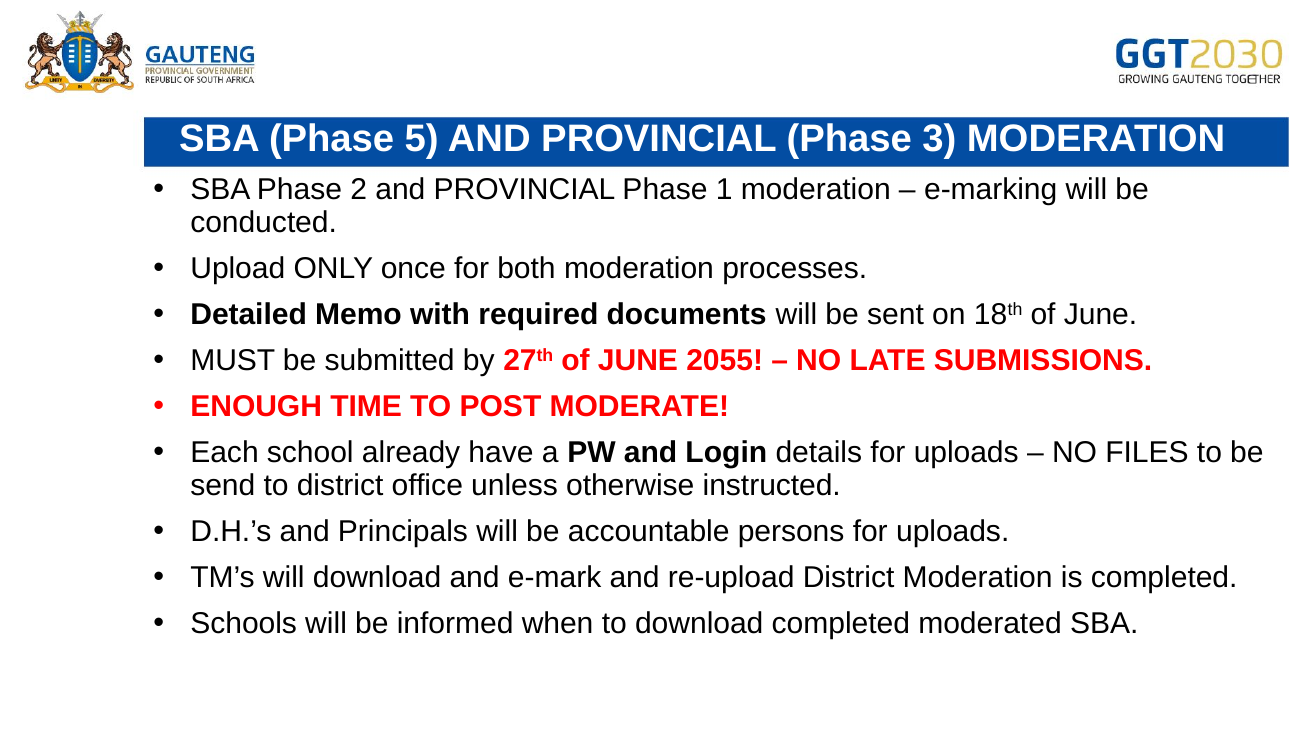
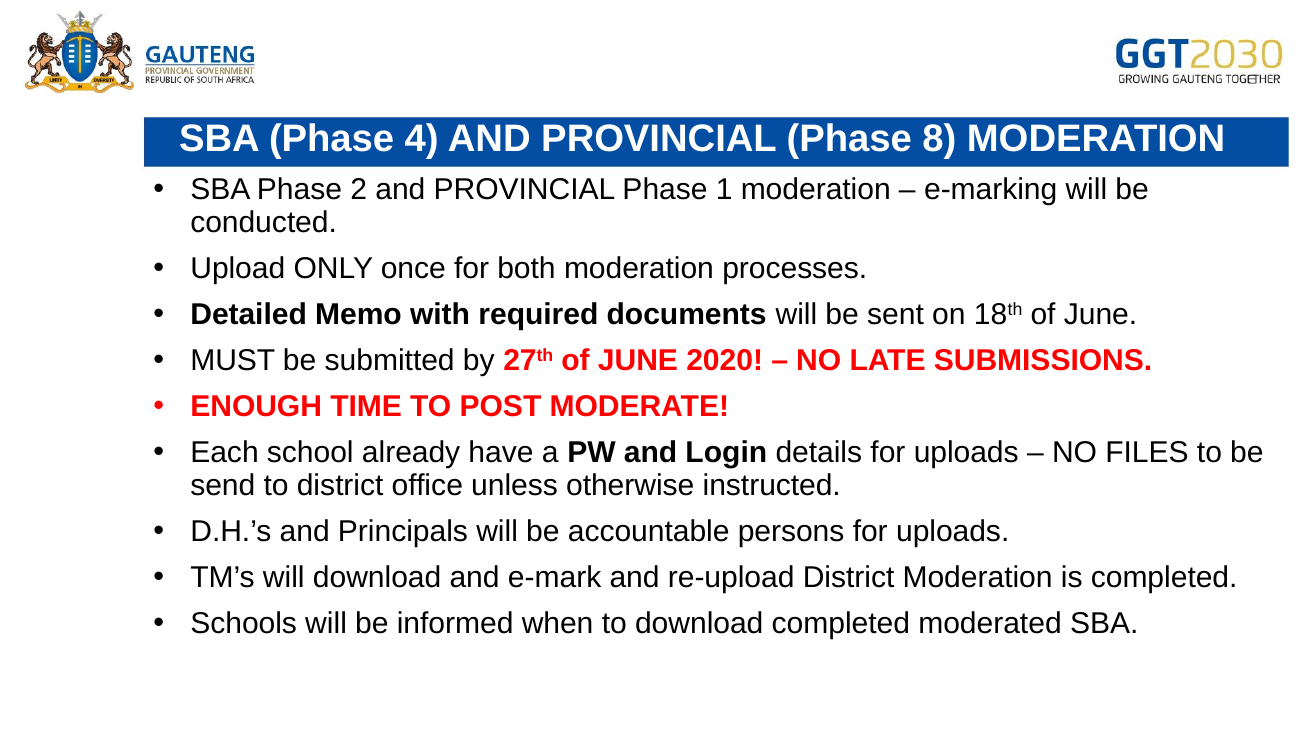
5: 5 -> 4
3: 3 -> 8
2055: 2055 -> 2020
